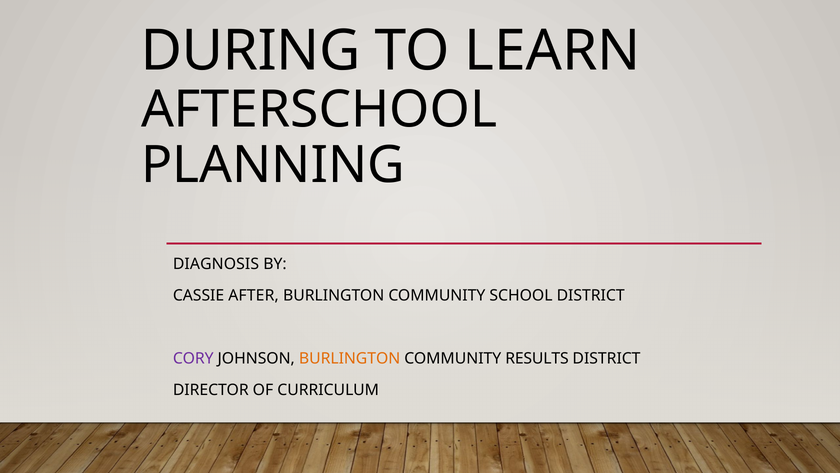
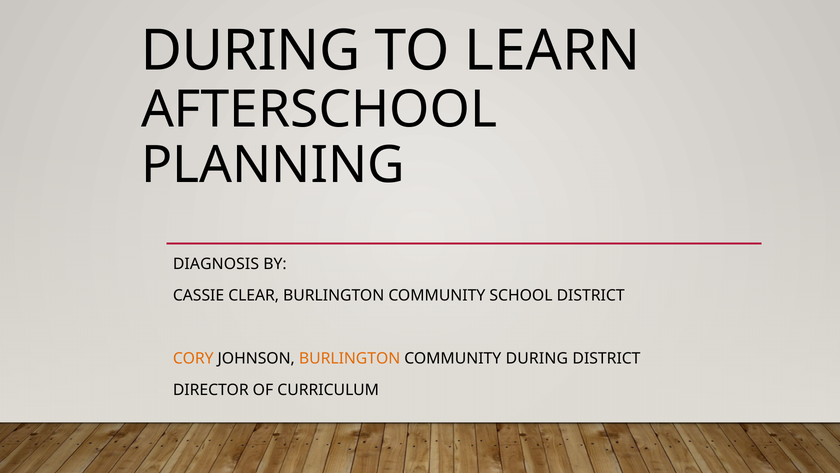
AFTER: AFTER -> CLEAR
CORY colour: purple -> orange
COMMUNITY RESULTS: RESULTS -> DURING
